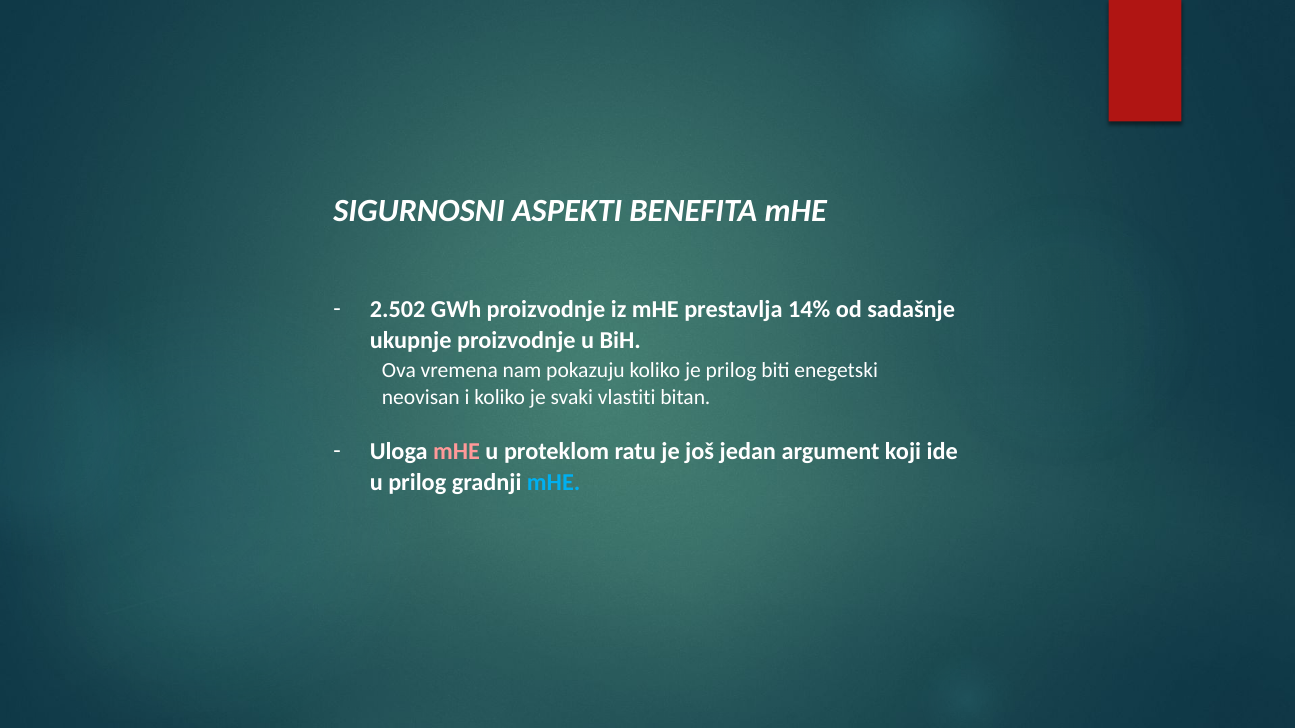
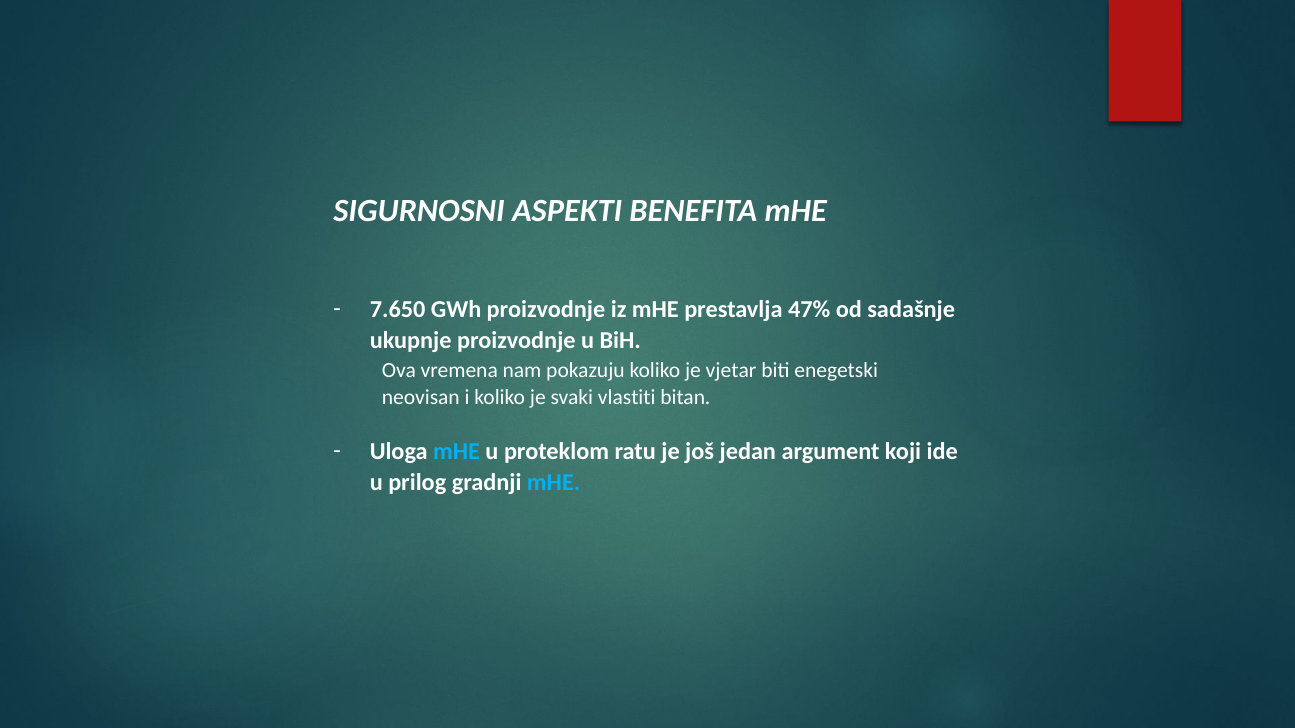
2.502: 2.502 -> 7.650
14%: 14% -> 47%
je prilog: prilog -> vjetar
mHE at (457, 452) colour: pink -> light blue
